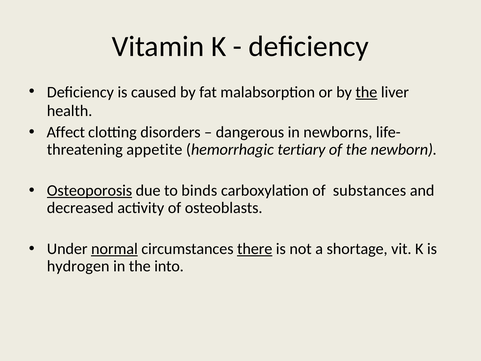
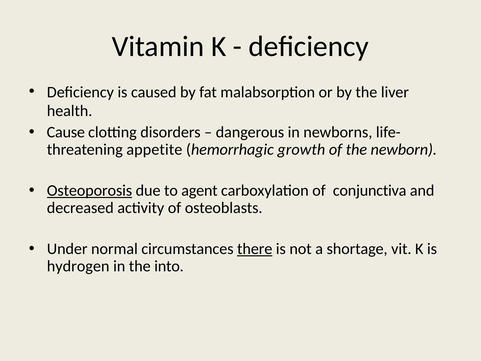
the at (366, 92) underline: present -> none
Affect: Affect -> Cause
tertiary: tertiary -> growth
binds: binds -> agent
substances: substances -> conjunctiva
normal underline: present -> none
